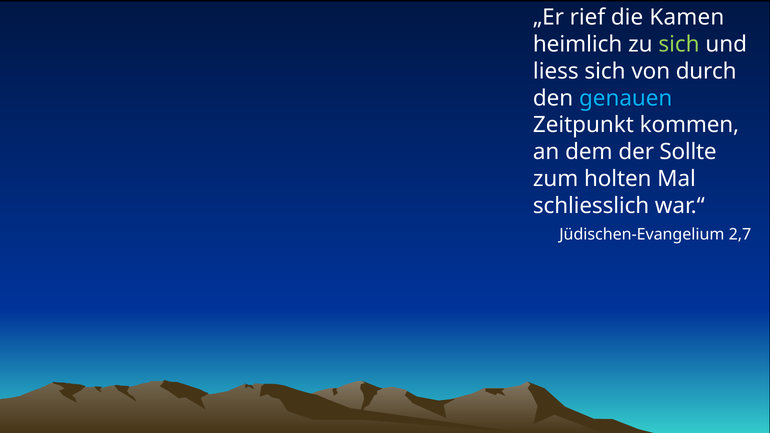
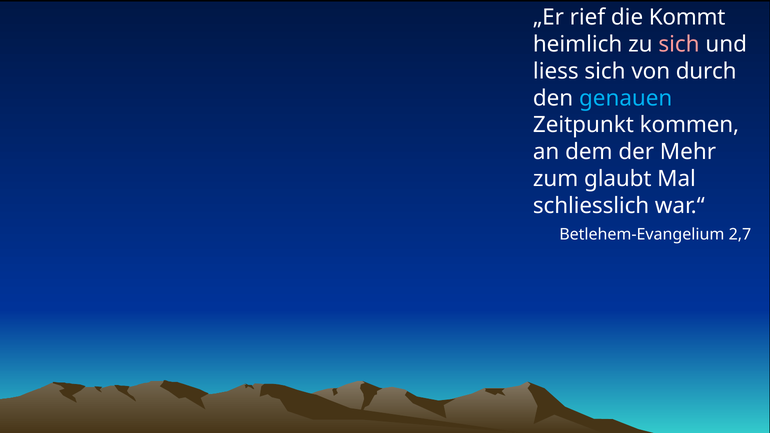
Kamen: Kamen -> Kommt
sich at (679, 44) colour: light green -> pink
Sollte: Sollte -> Mehr
holten: holten -> glaubt
Jüdischen-Evangelium: Jüdischen-Evangelium -> Betlehem-Evangelium
